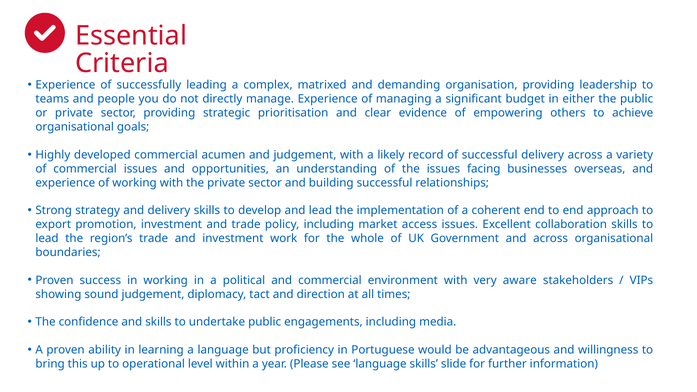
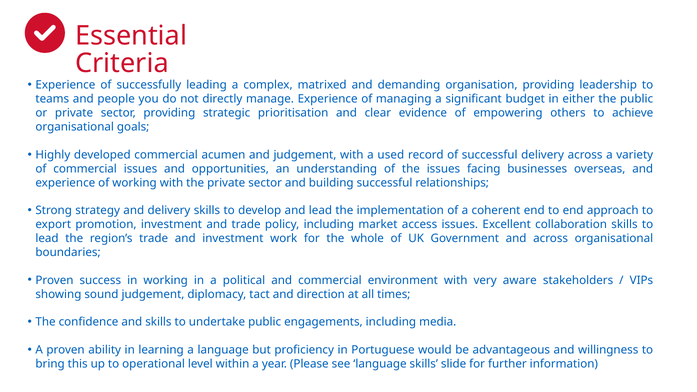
likely: likely -> used
